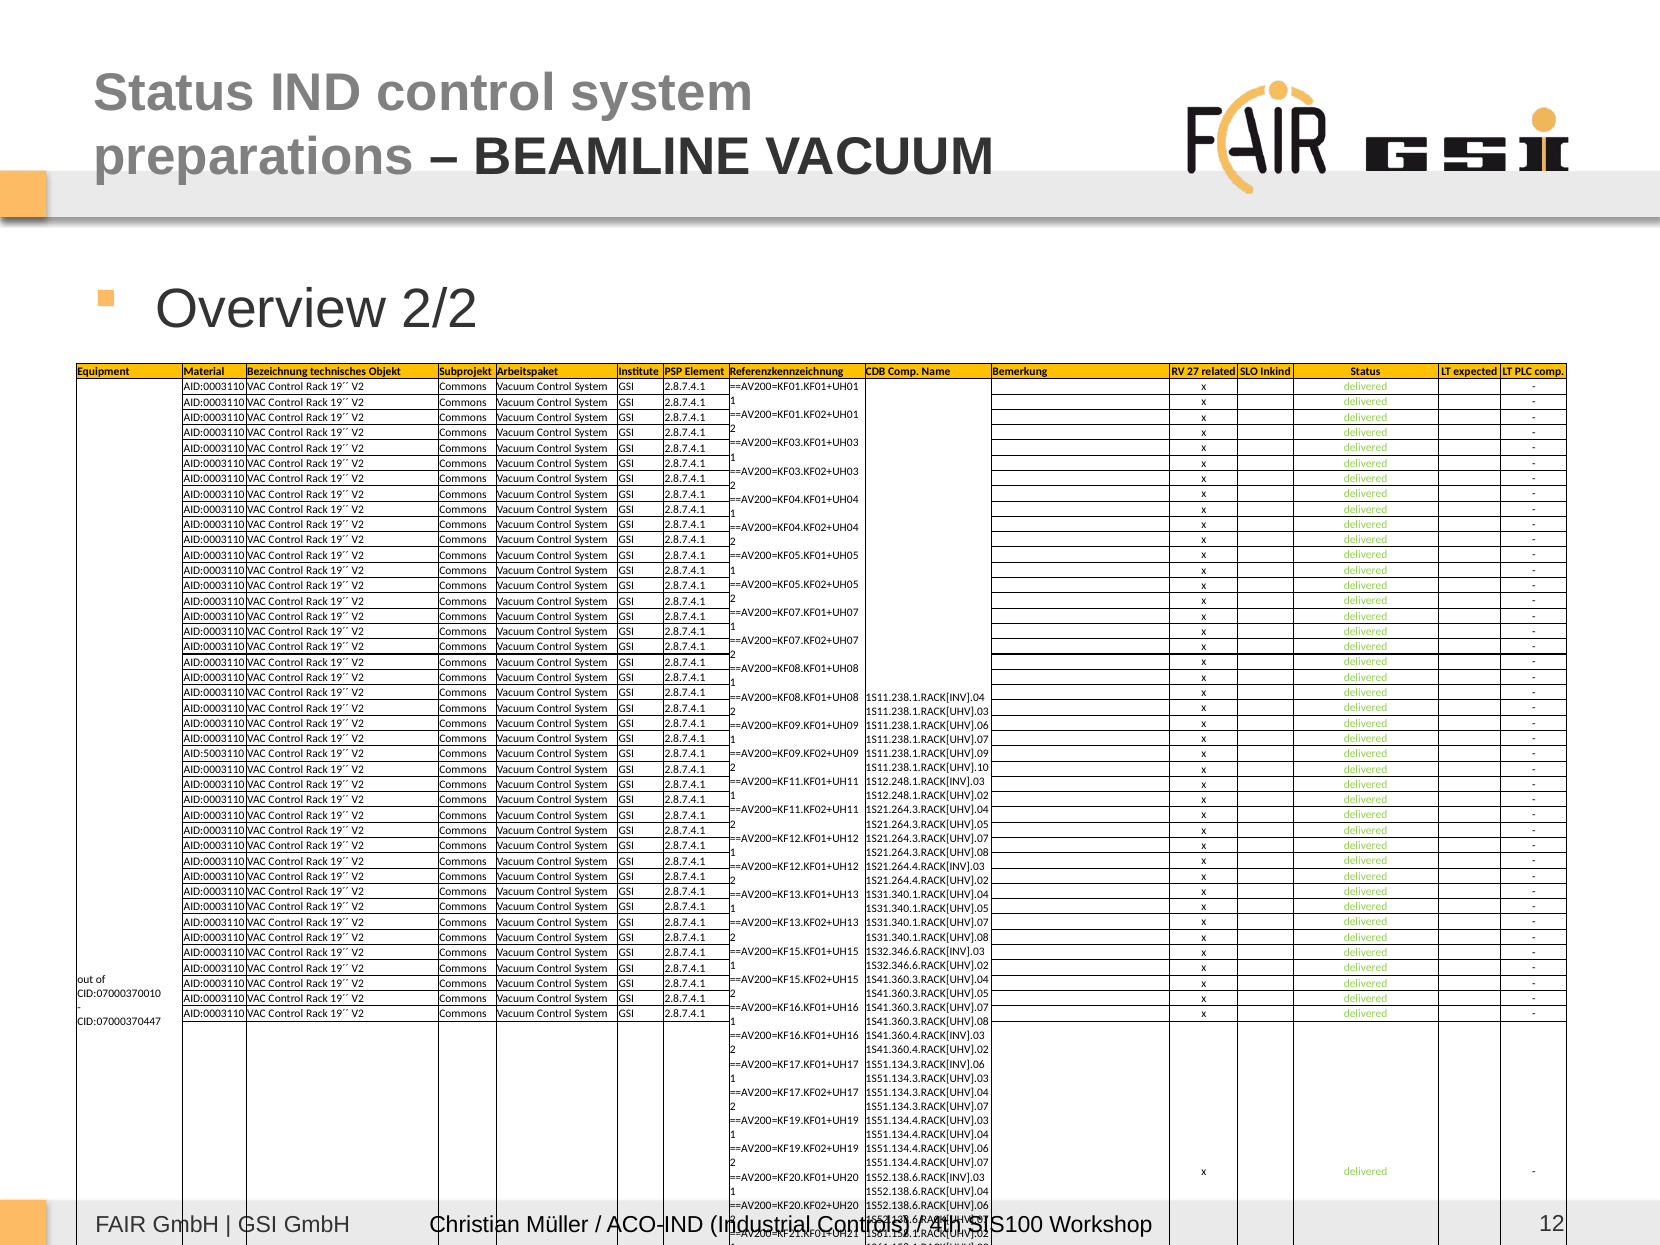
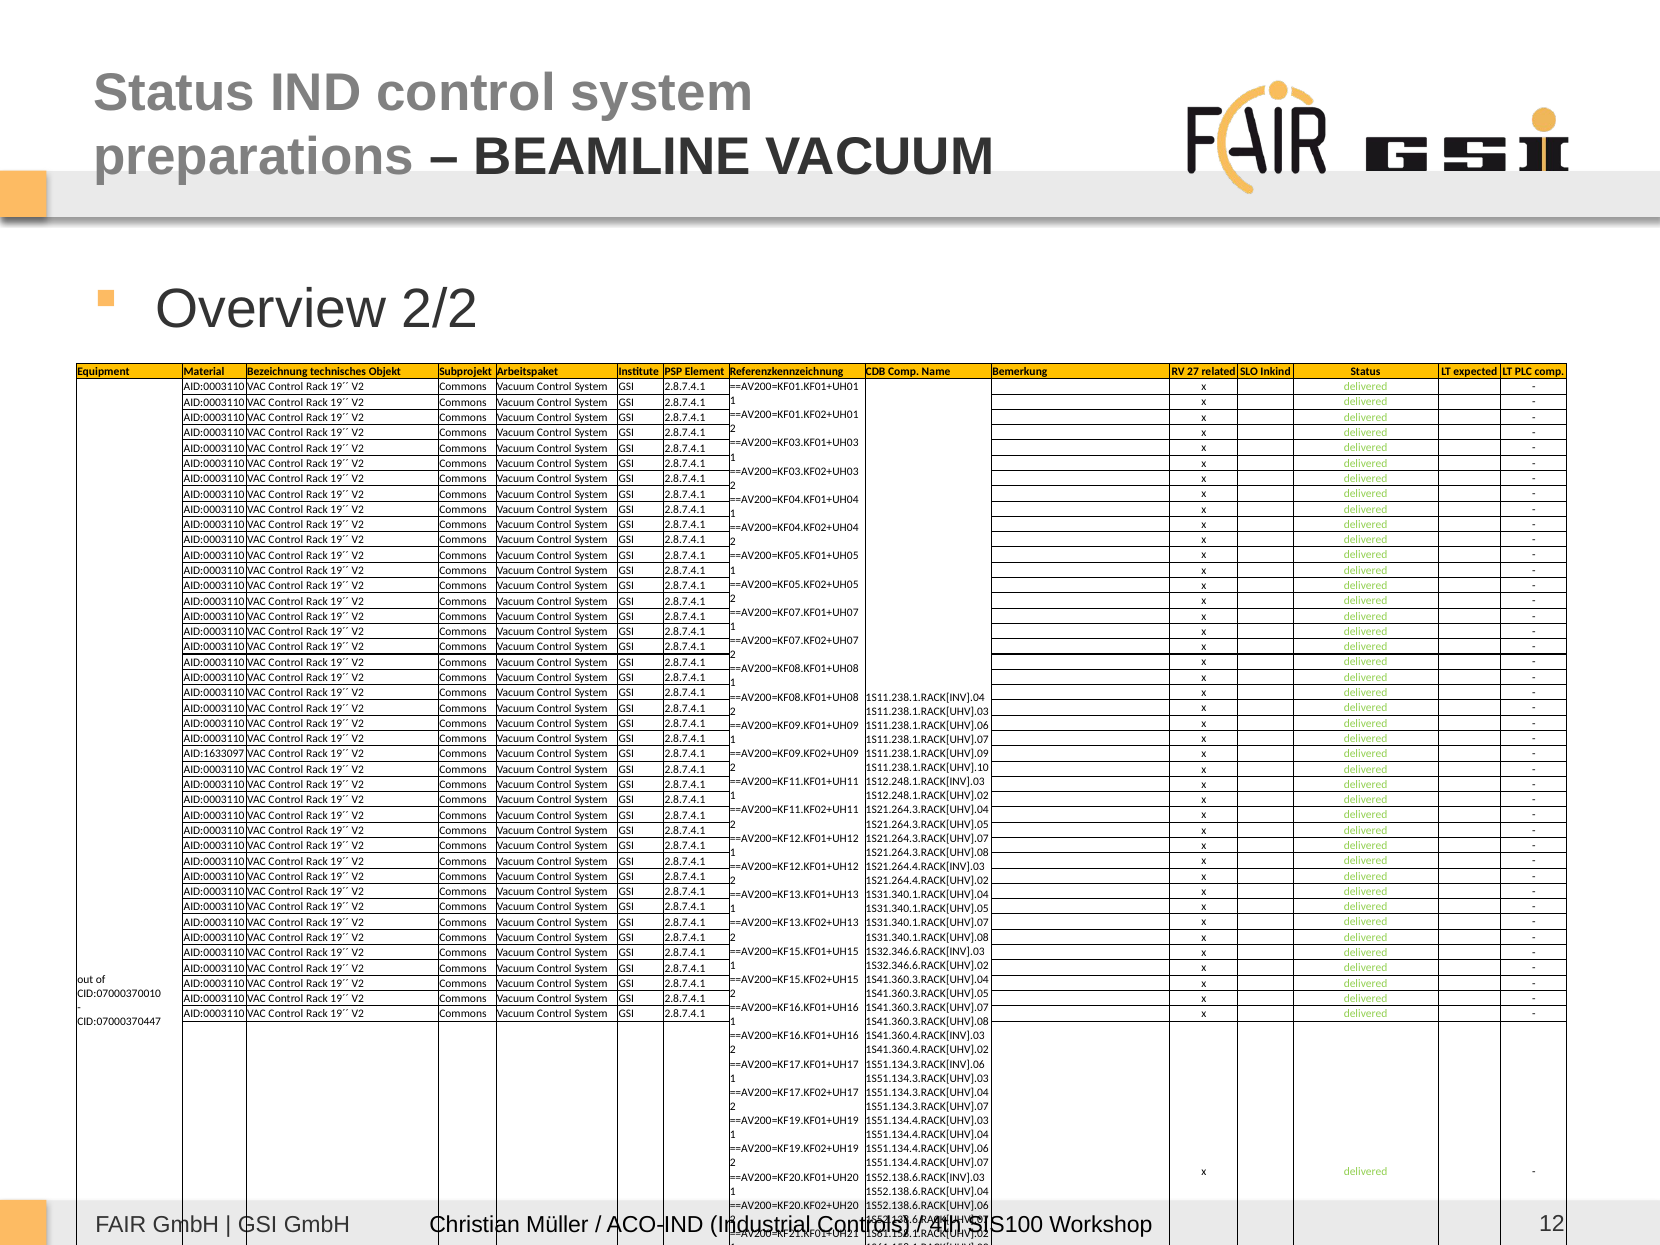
AID:5003110: AID:5003110 -> AID:1633097
